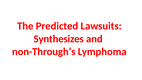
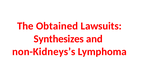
Predicted: Predicted -> Obtained
non-Through’s: non-Through’s -> non-Kidneys’s
